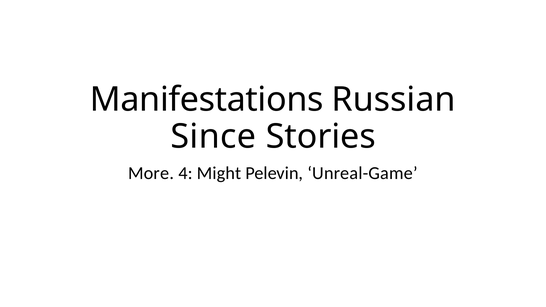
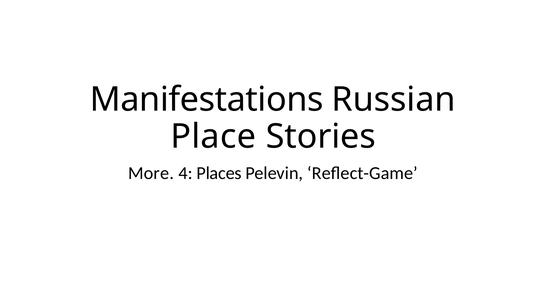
Since: Since -> Place
Might: Might -> Places
Unreal-Game: Unreal-Game -> Reﬂect-Game
